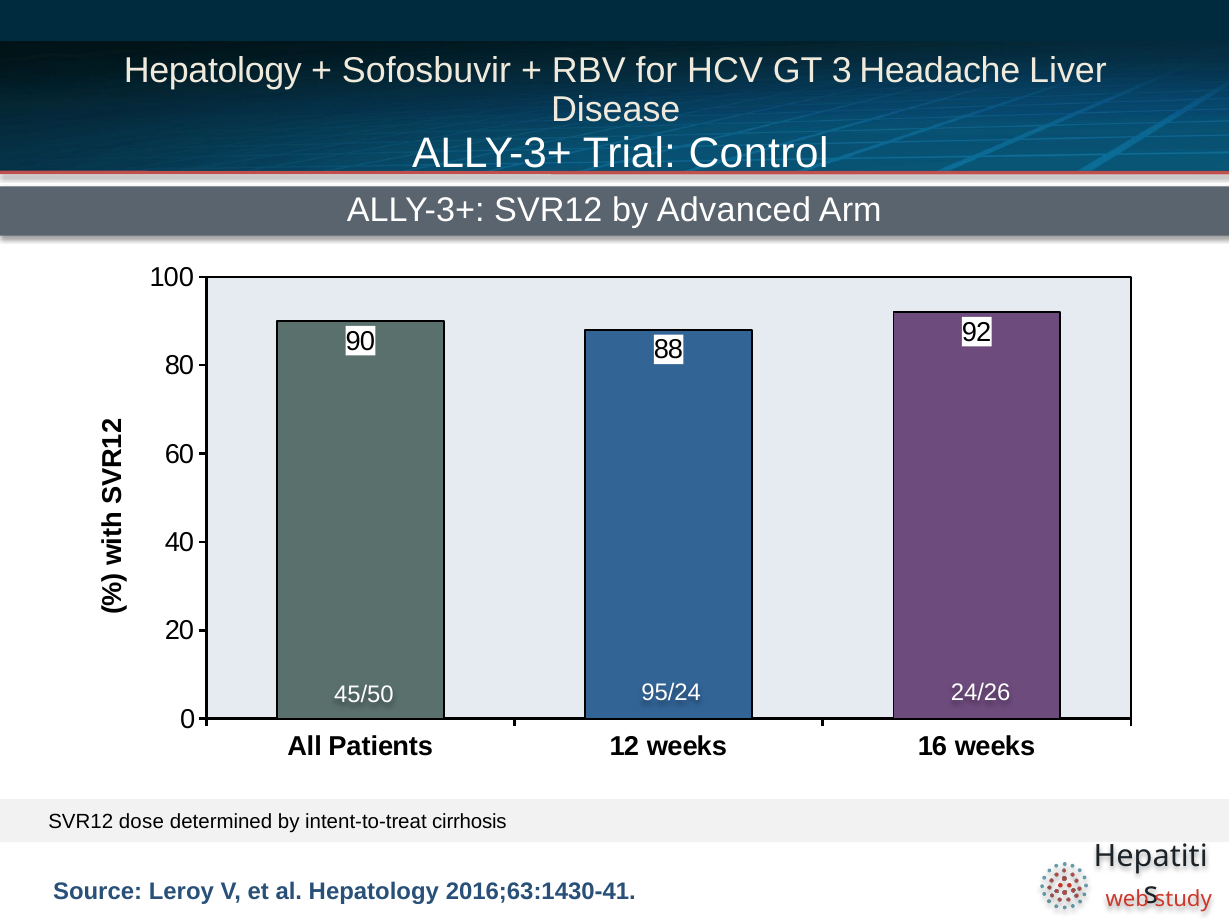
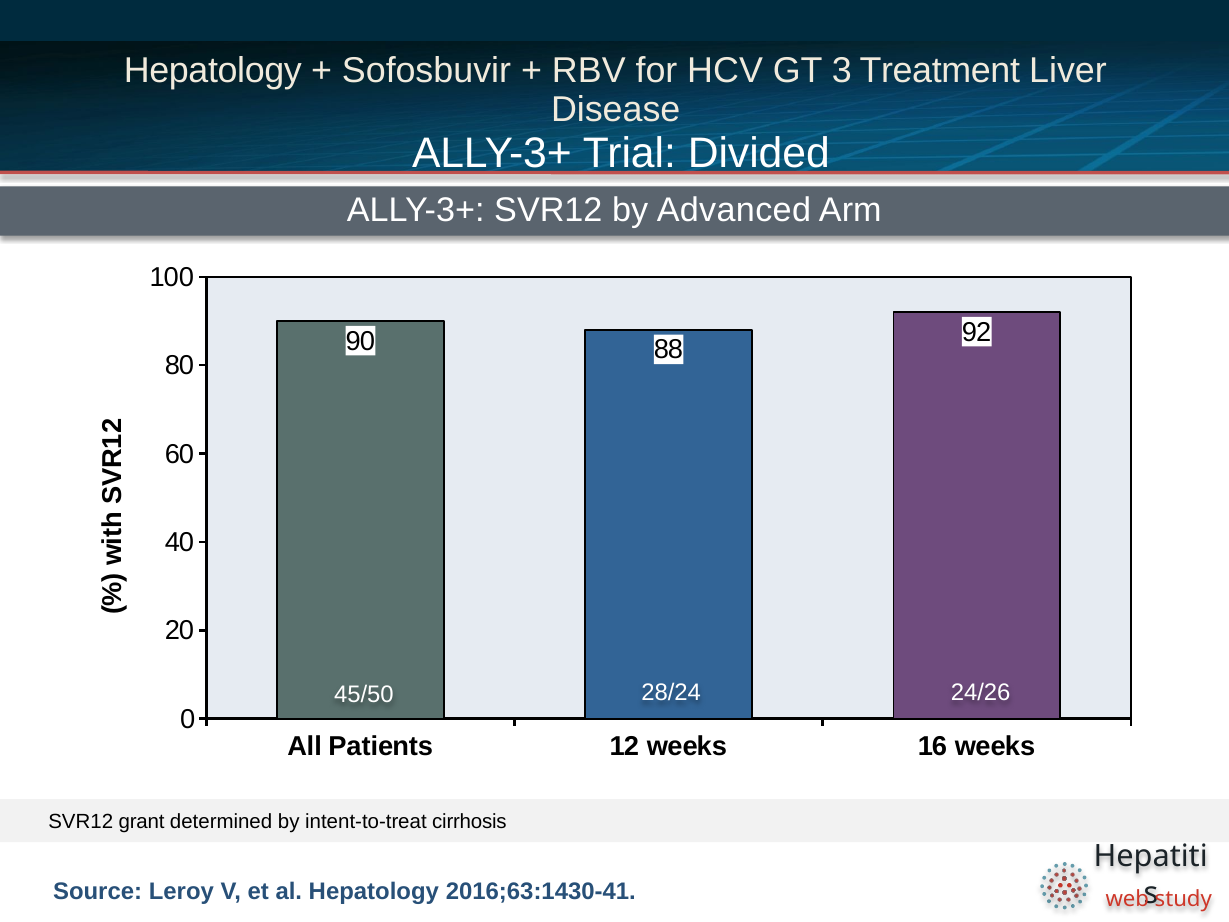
Headache: Headache -> Treatment
Control: Control -> Divided
95/24: 95/24 -> 28/24
dose: dose -> grant
